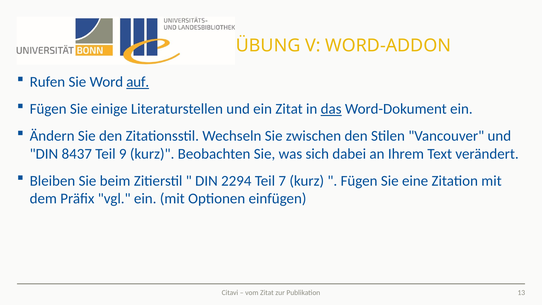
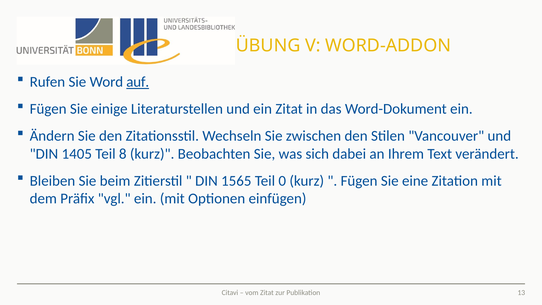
das underline: present -> none
8437: 8437 -> 1405
9: 9 -> 8
2294: 2294 -> 1565
7: 7 -> 0
